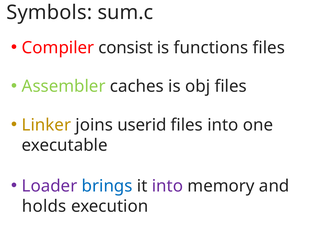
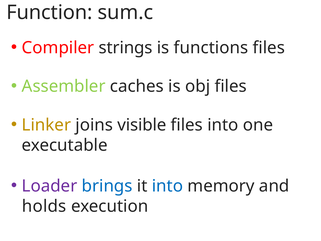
Symbols: Symbols -> Function
consist: consist -> strings
userid: userid -> visible
into at (167, 186) colour: purple -> blue
